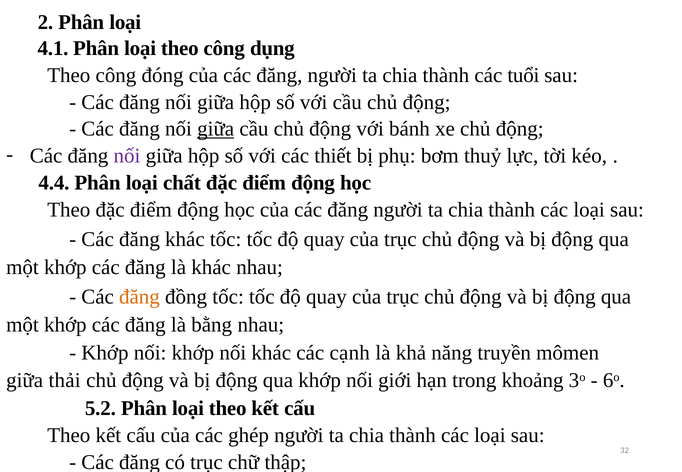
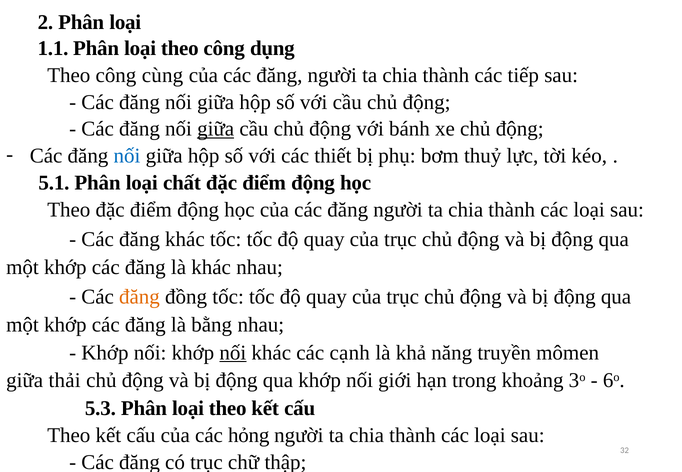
4.1: 4.1 -> 1.1
đóng: đóng -> cùng
tuổi: tuổi -> tiếp
nối at (127, 156) colour: purple -> blue
4.4: 4.4 -> 5.1
nối at (233, 353) underline: none -> present
5.2: 5.2 -> 5.3
ghép: ghép -> hỏng
